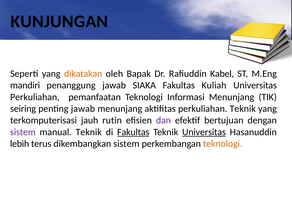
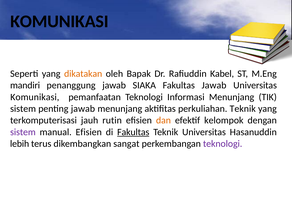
KUNJUNGAN at (59, 21): KUNJUNGAN -> KOMUNIKASI
Fakultas Kuliah: Kuliah -> Jawab
Perkuliahan at (35, 97): Perkuliahan -> Komunikasi
seiring at (23, 109): seiring -> sistem
dan colour: purple -> orange
bertujuan: bertujuan -> kelompok
manual Teknik: Teknik -> Efisien
Universitas at (204, 132) underline: present -> none
dikembangkan sistem: sistem -> sangat
teknologi at (223, 144) colour: orange -> purple
